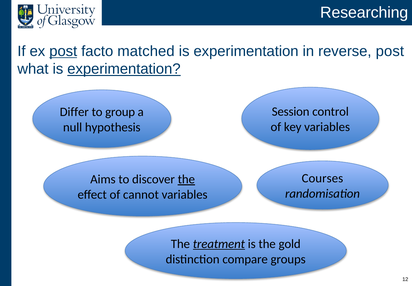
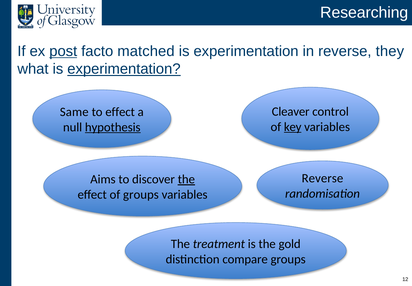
reverse post: post -> they
Session: Session -> Cleaver
Differ: Differ -> Same
to group: group -> effect
key underline: none -> present
hypothesis underline: none -> present
Courses at (322, 178): Courses -> Reverse
of cannot: cannot -> groups
treatment underline: present -> none
